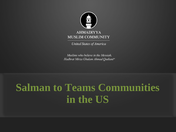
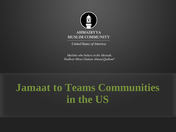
Salman: Salman -> Jamaat
